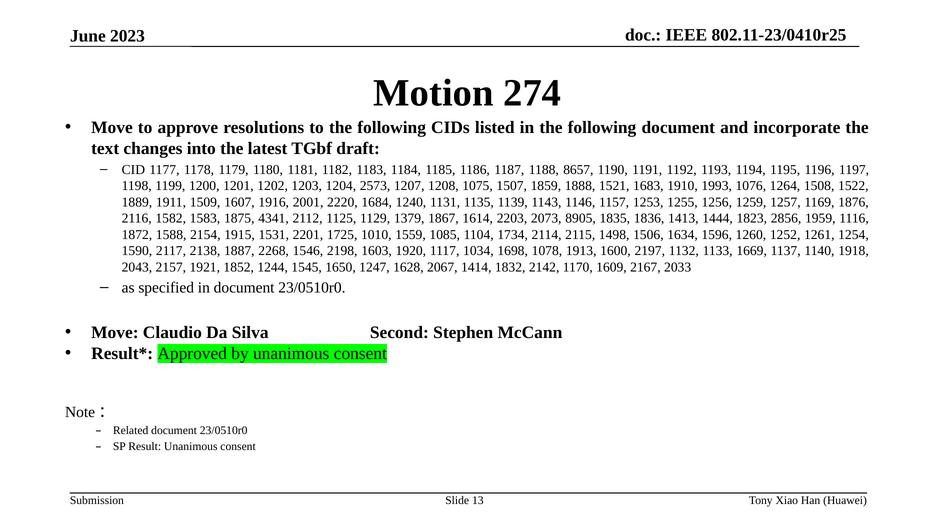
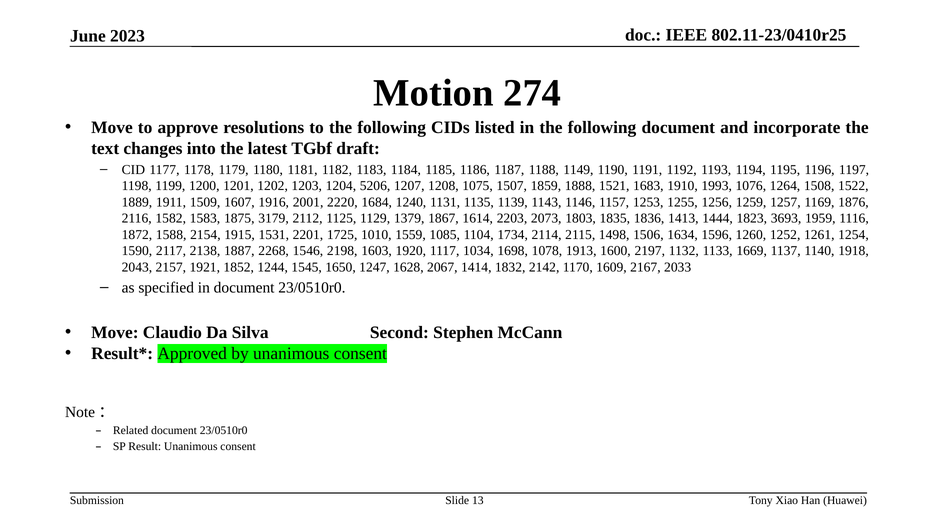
8657: 8657 -> 1149
2573: 2573 -> 5206
4341: 4341 -> 3179
8905: 8905 -> 1803
2856: 2856 -> 3693
